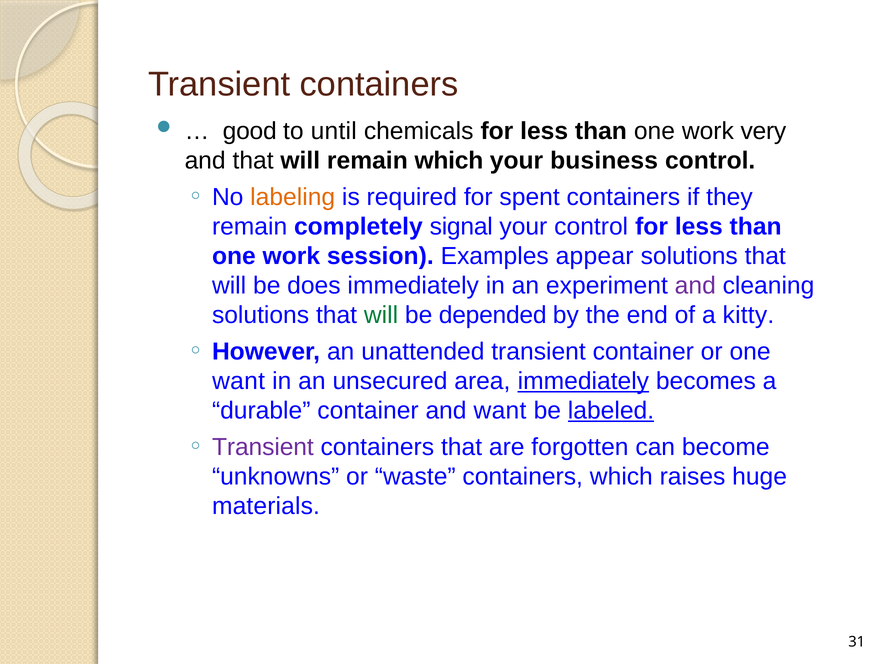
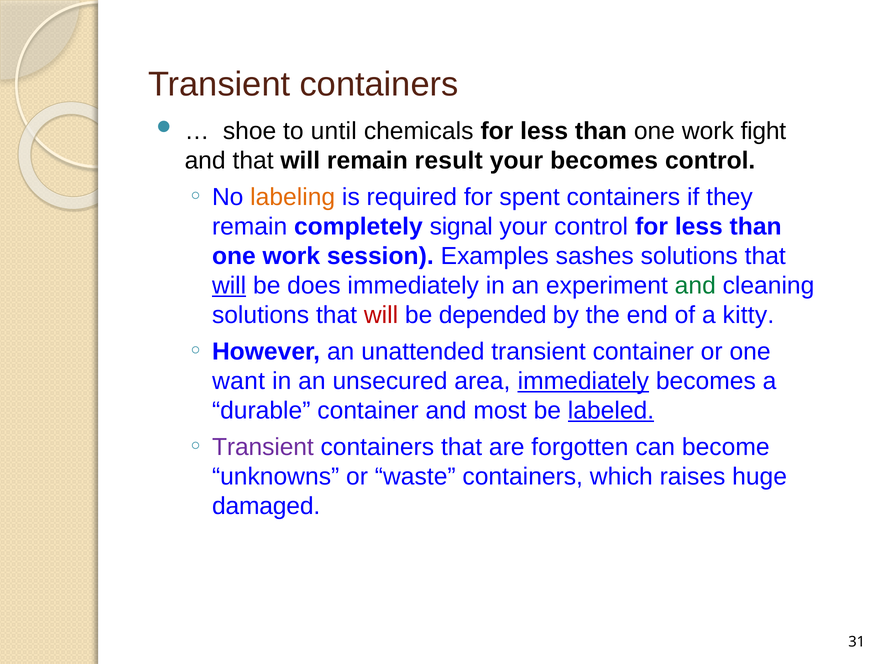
good: good -> shoe
very: very -> fight
remain which: which -> result
your business: business -> becomes
appear: appear -> sashes
will at (229, 286) underline: none -> present
and at (695, 286) colour: purple -> green
will at (381, 315) colour: green -> red
and want: want -> most
materials: materials -> damaged
